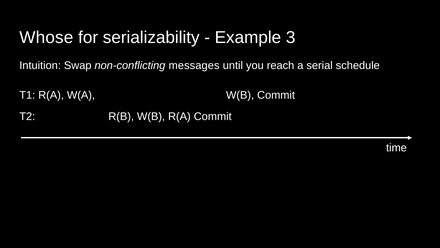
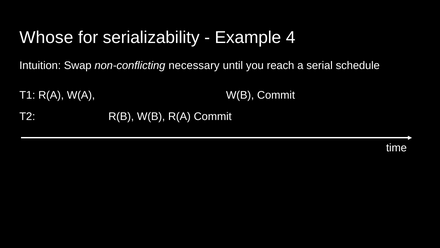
3: 3 -> 4
messages: messages -> necessary
